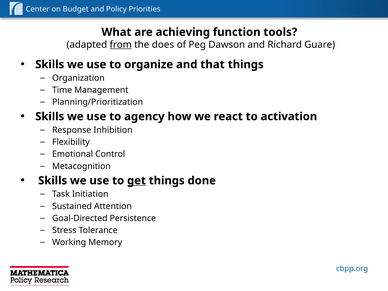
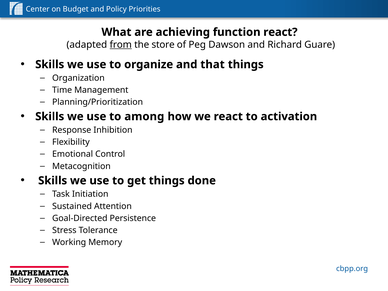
function tools: tools -> react
does: does -> store
agency: agency -> among
get underline: present -> none
